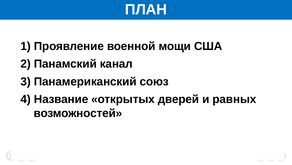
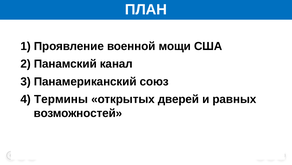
Название: Название -> Термины
